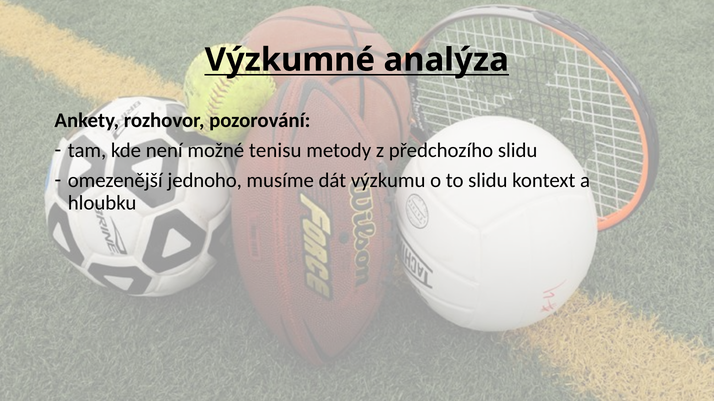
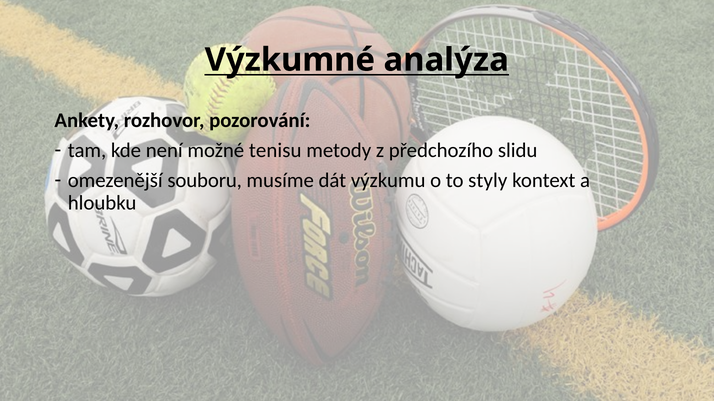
jednoho: jednoho -> souboru
to slidu: slidu -> styly
